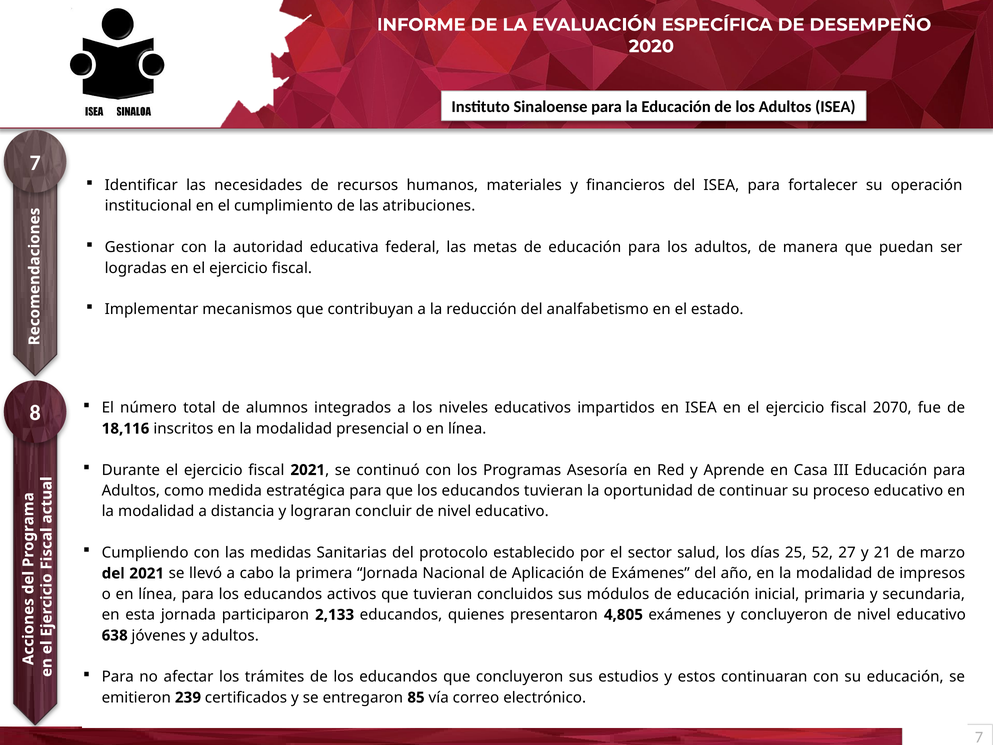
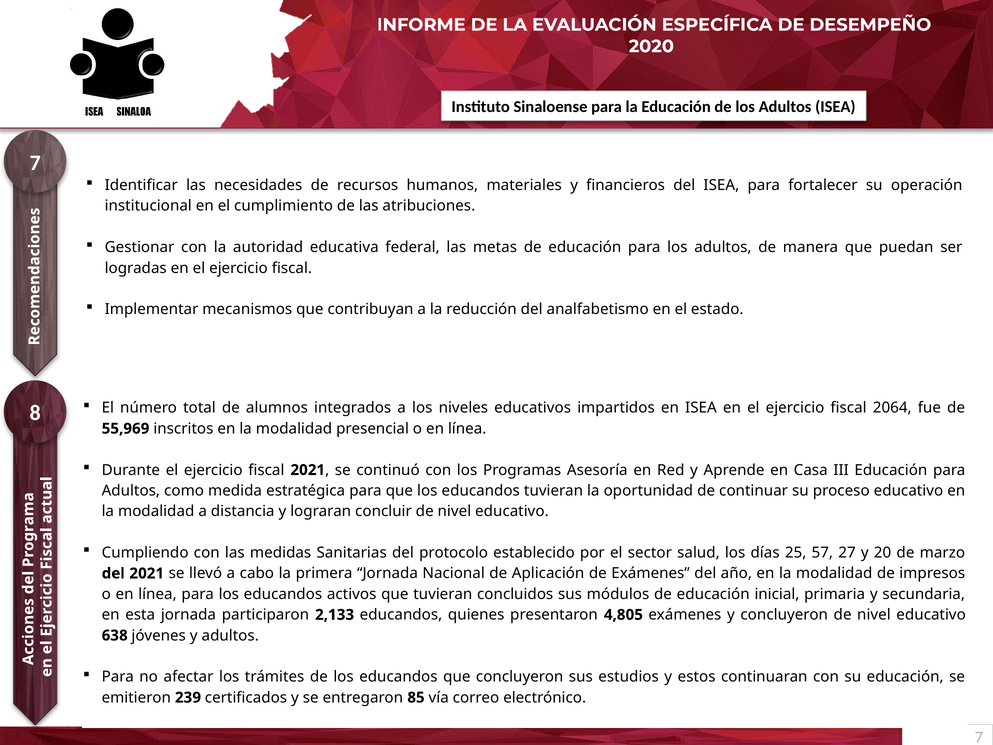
2070: 2070 -> 2064
18,116: 18,116 -> 55,969
52: 52 -> 57
21: 21 -> 20
